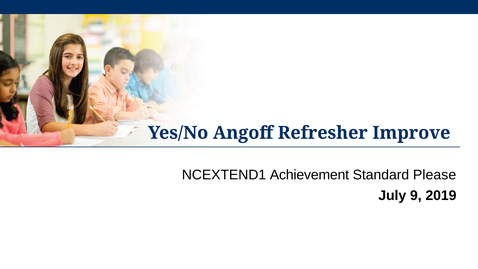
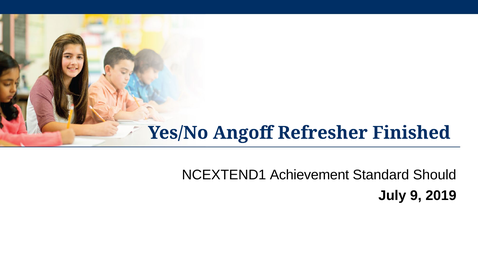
Improve: Improve -> Finished
Please: Please -> Should
